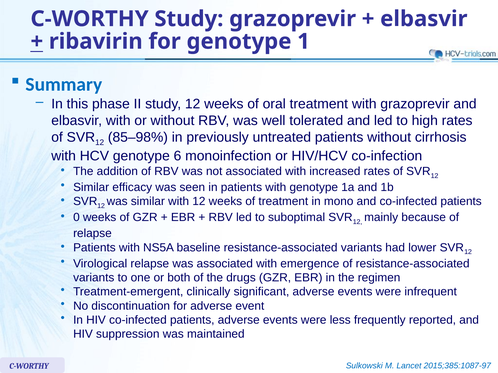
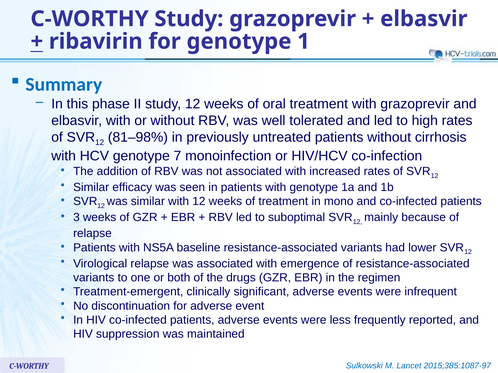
85–98%: 85–98% -> 81–98%
6: 6 -> 7
0: 0 -> 3
